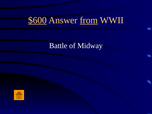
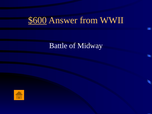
from underline: present -> none
